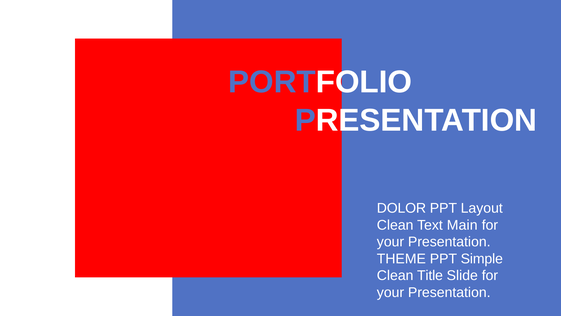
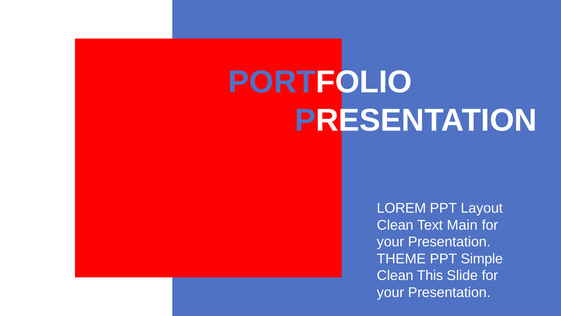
DOLOR: DOLOR -> LOREM
Title: Title -> This
